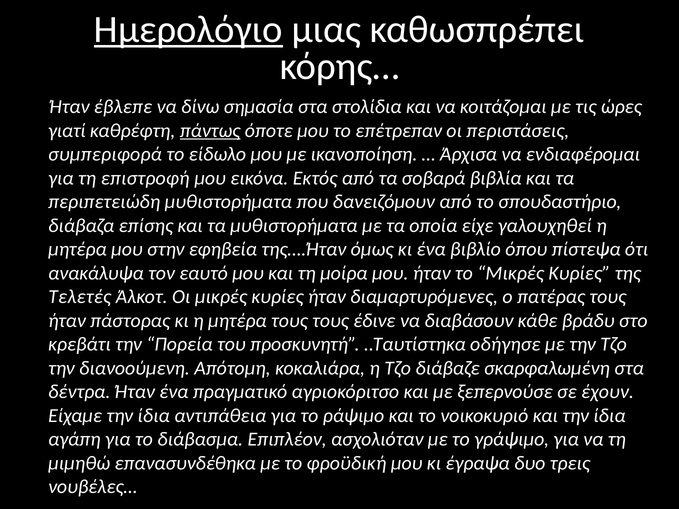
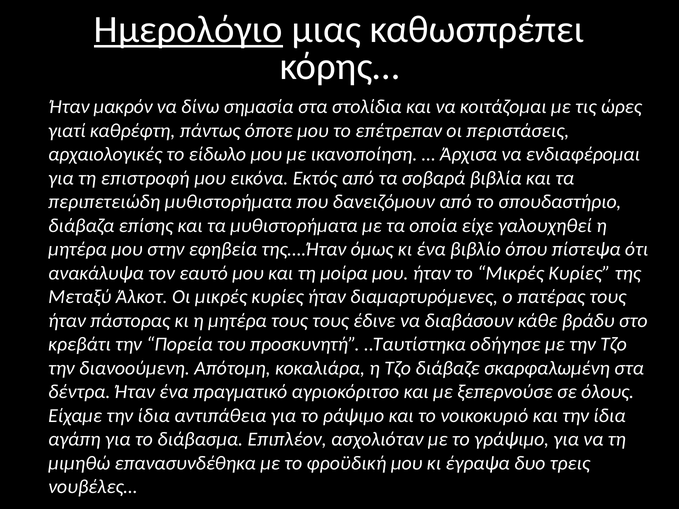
έβλεπε: έβλεπε -> μακρόν
πάντως underline: present -> none
συμπεριφορά: συμπεριφορά -> αρχαιολογικές
Τελετές: Τελετές -> Μεταξύ
έχουν: έχουν -> όλους
